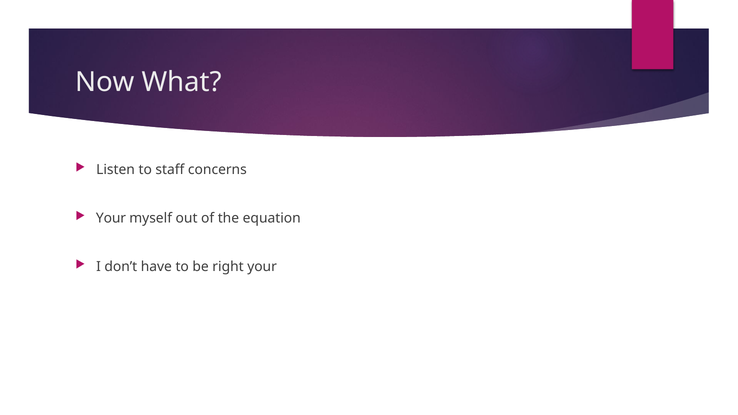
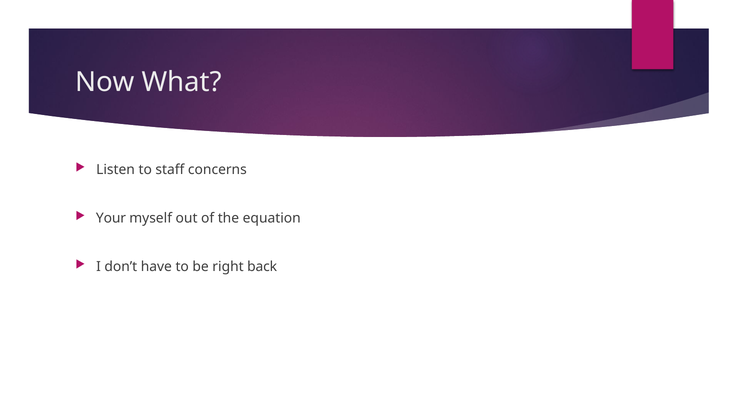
right your: your -> back
